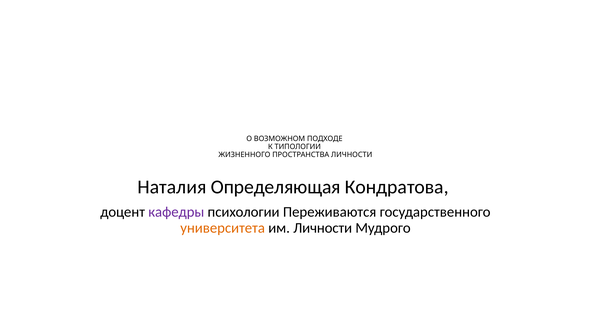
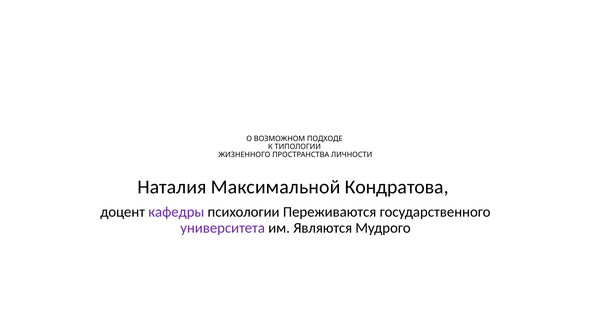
Определяющая: Определяющая -> Максимальной
университета colour: orange -> purple
им Личности: Личности -> Являются
